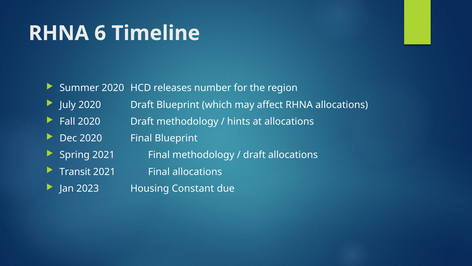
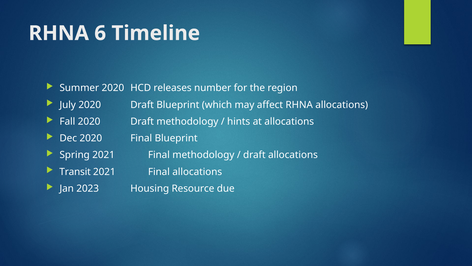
Constant: Constant -> Resource
